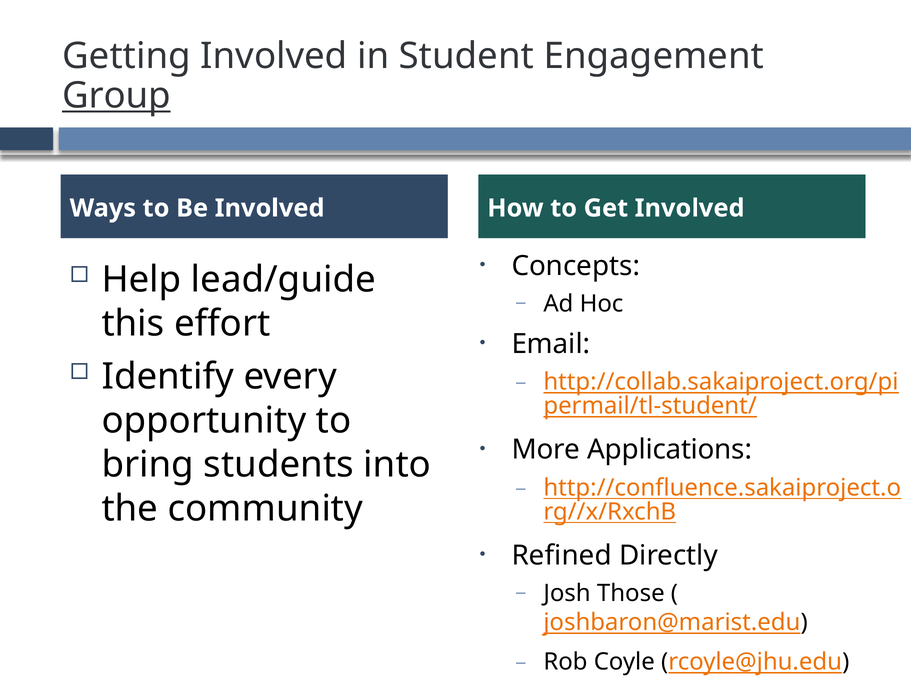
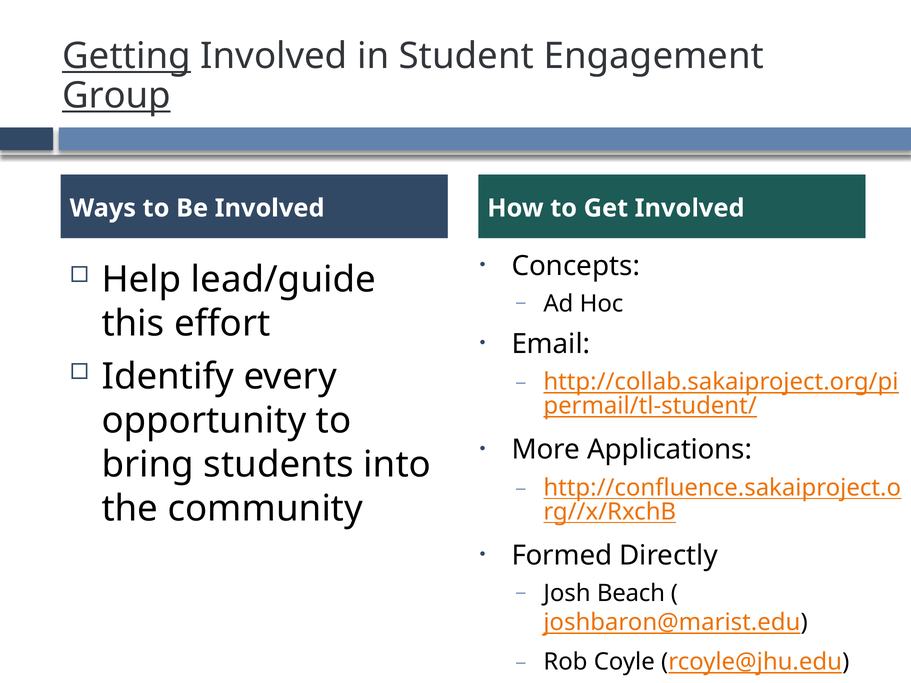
Getting underline: none -> present
Refined: Refined -> Formed
Those: Those -> Beach
